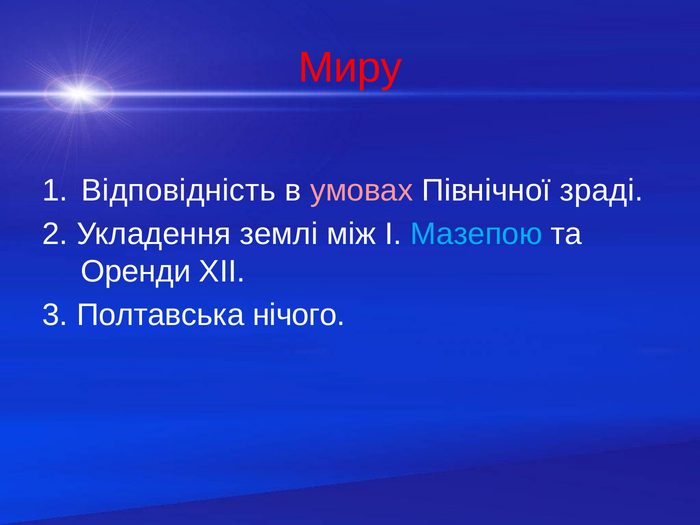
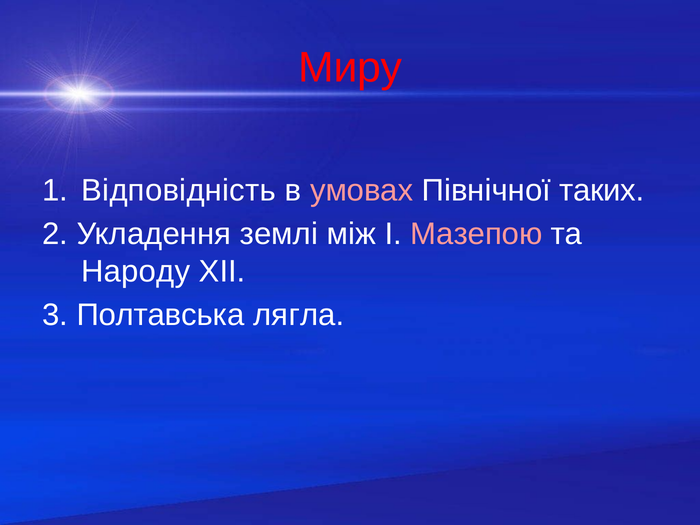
зраді: зраді -> таких
Мазепою colour: light blue -> pink
Оренди: Оренди -> Народу
нічого: нічого -> лягла
